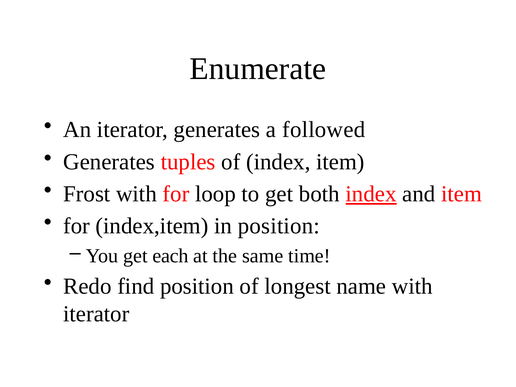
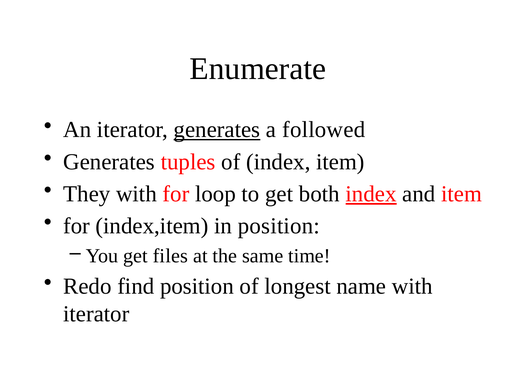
generates at (217, 130) underline: none -> present
Frost: Frost -> They
each: each -> files
